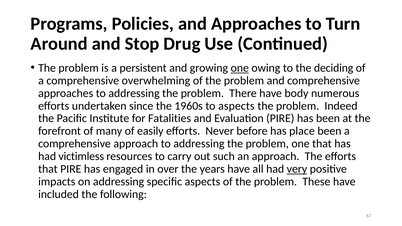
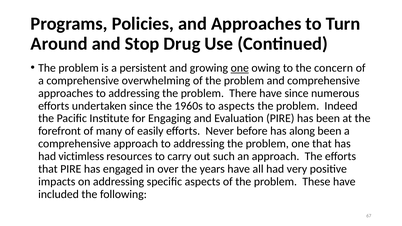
deciding: deciding -> concern
have body: body -> since
Fatalities: Fatalities -> Engaging
place: place -> along
very underline: present -> none
